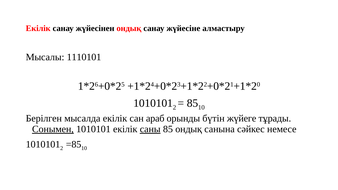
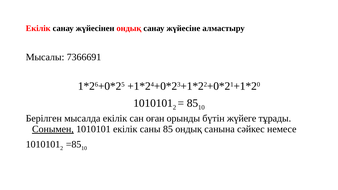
1110101: 1110101 -> 7366691
араб: араб -> оған
саны underline: present -> none
